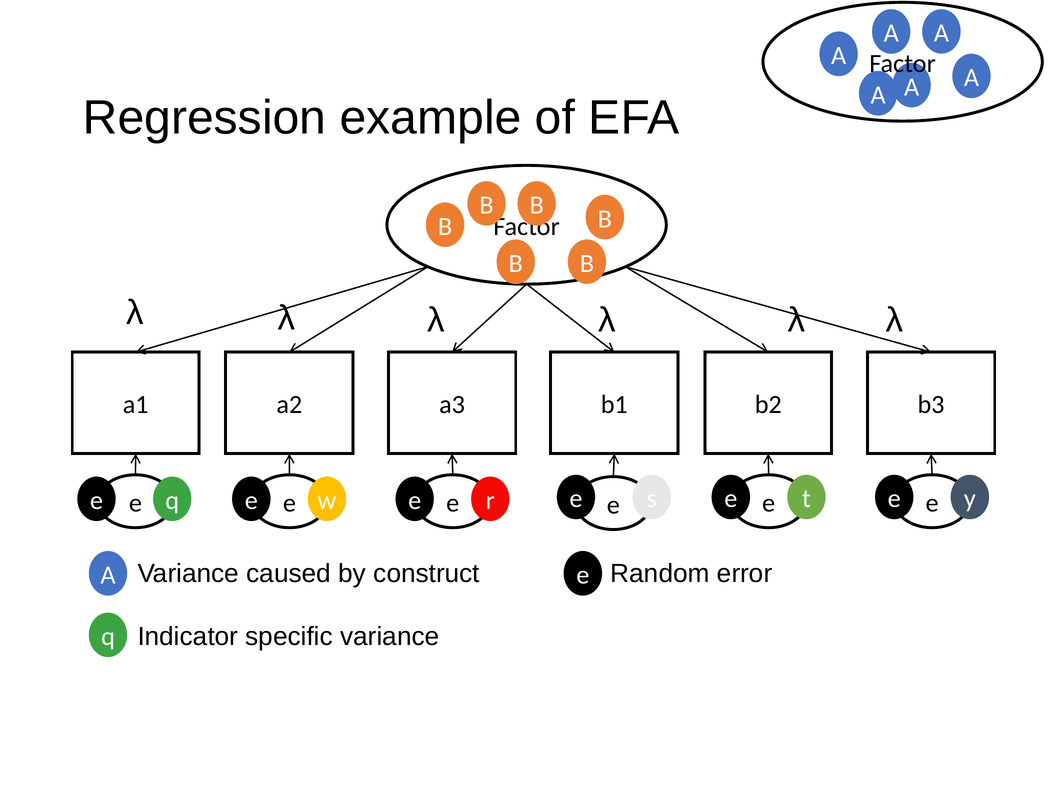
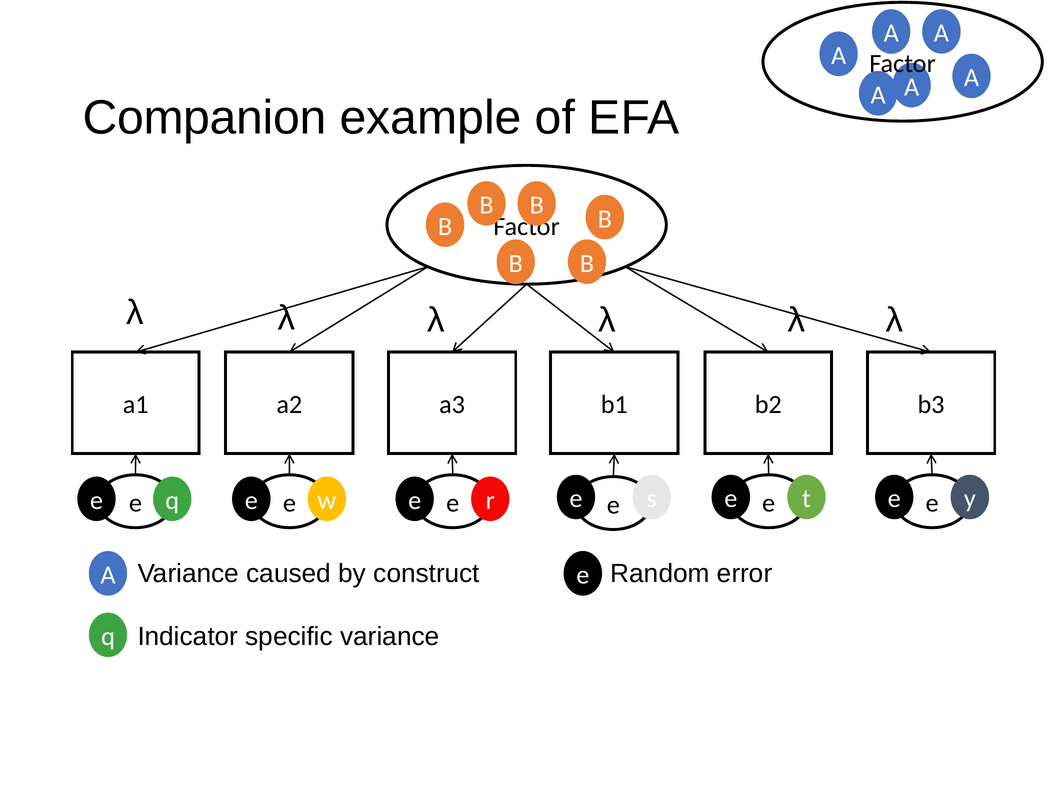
Regression: Regression -> Companion
